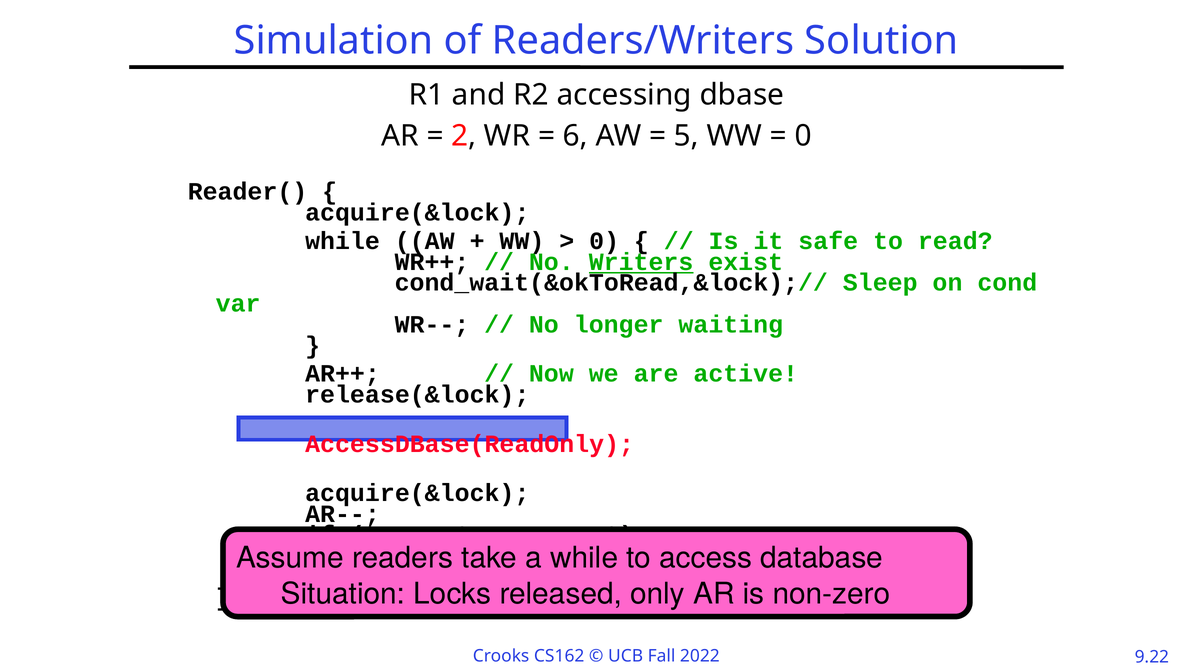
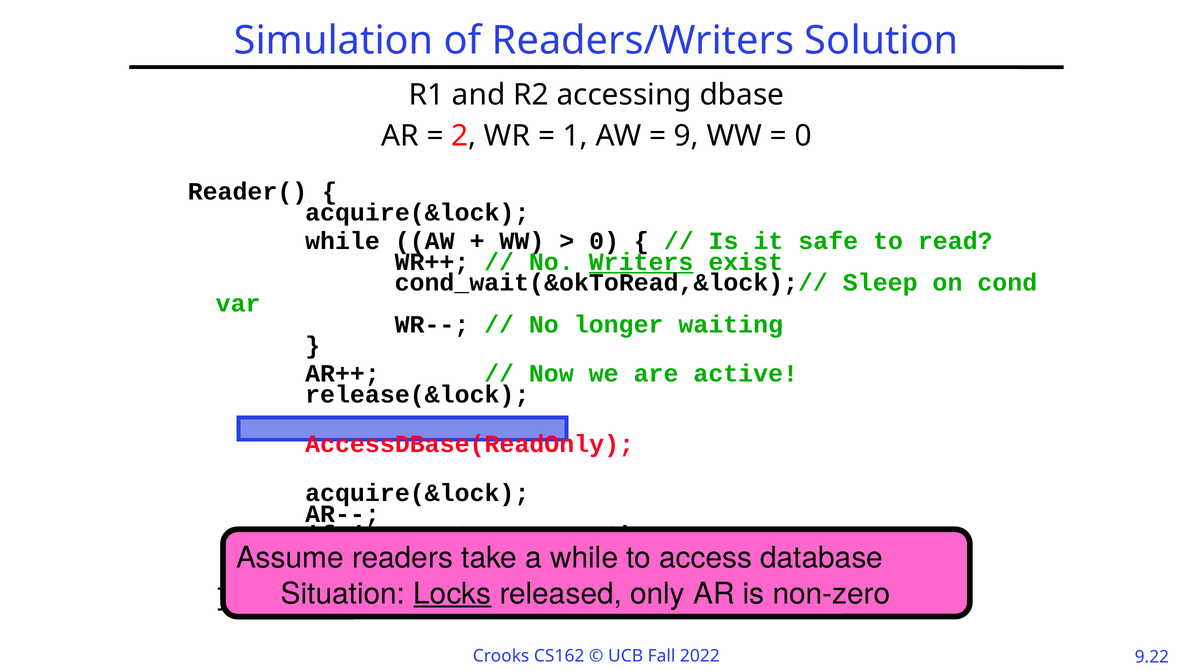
6: 6 -> 1
5: 5 -> 9
Locks underline: none -> present
